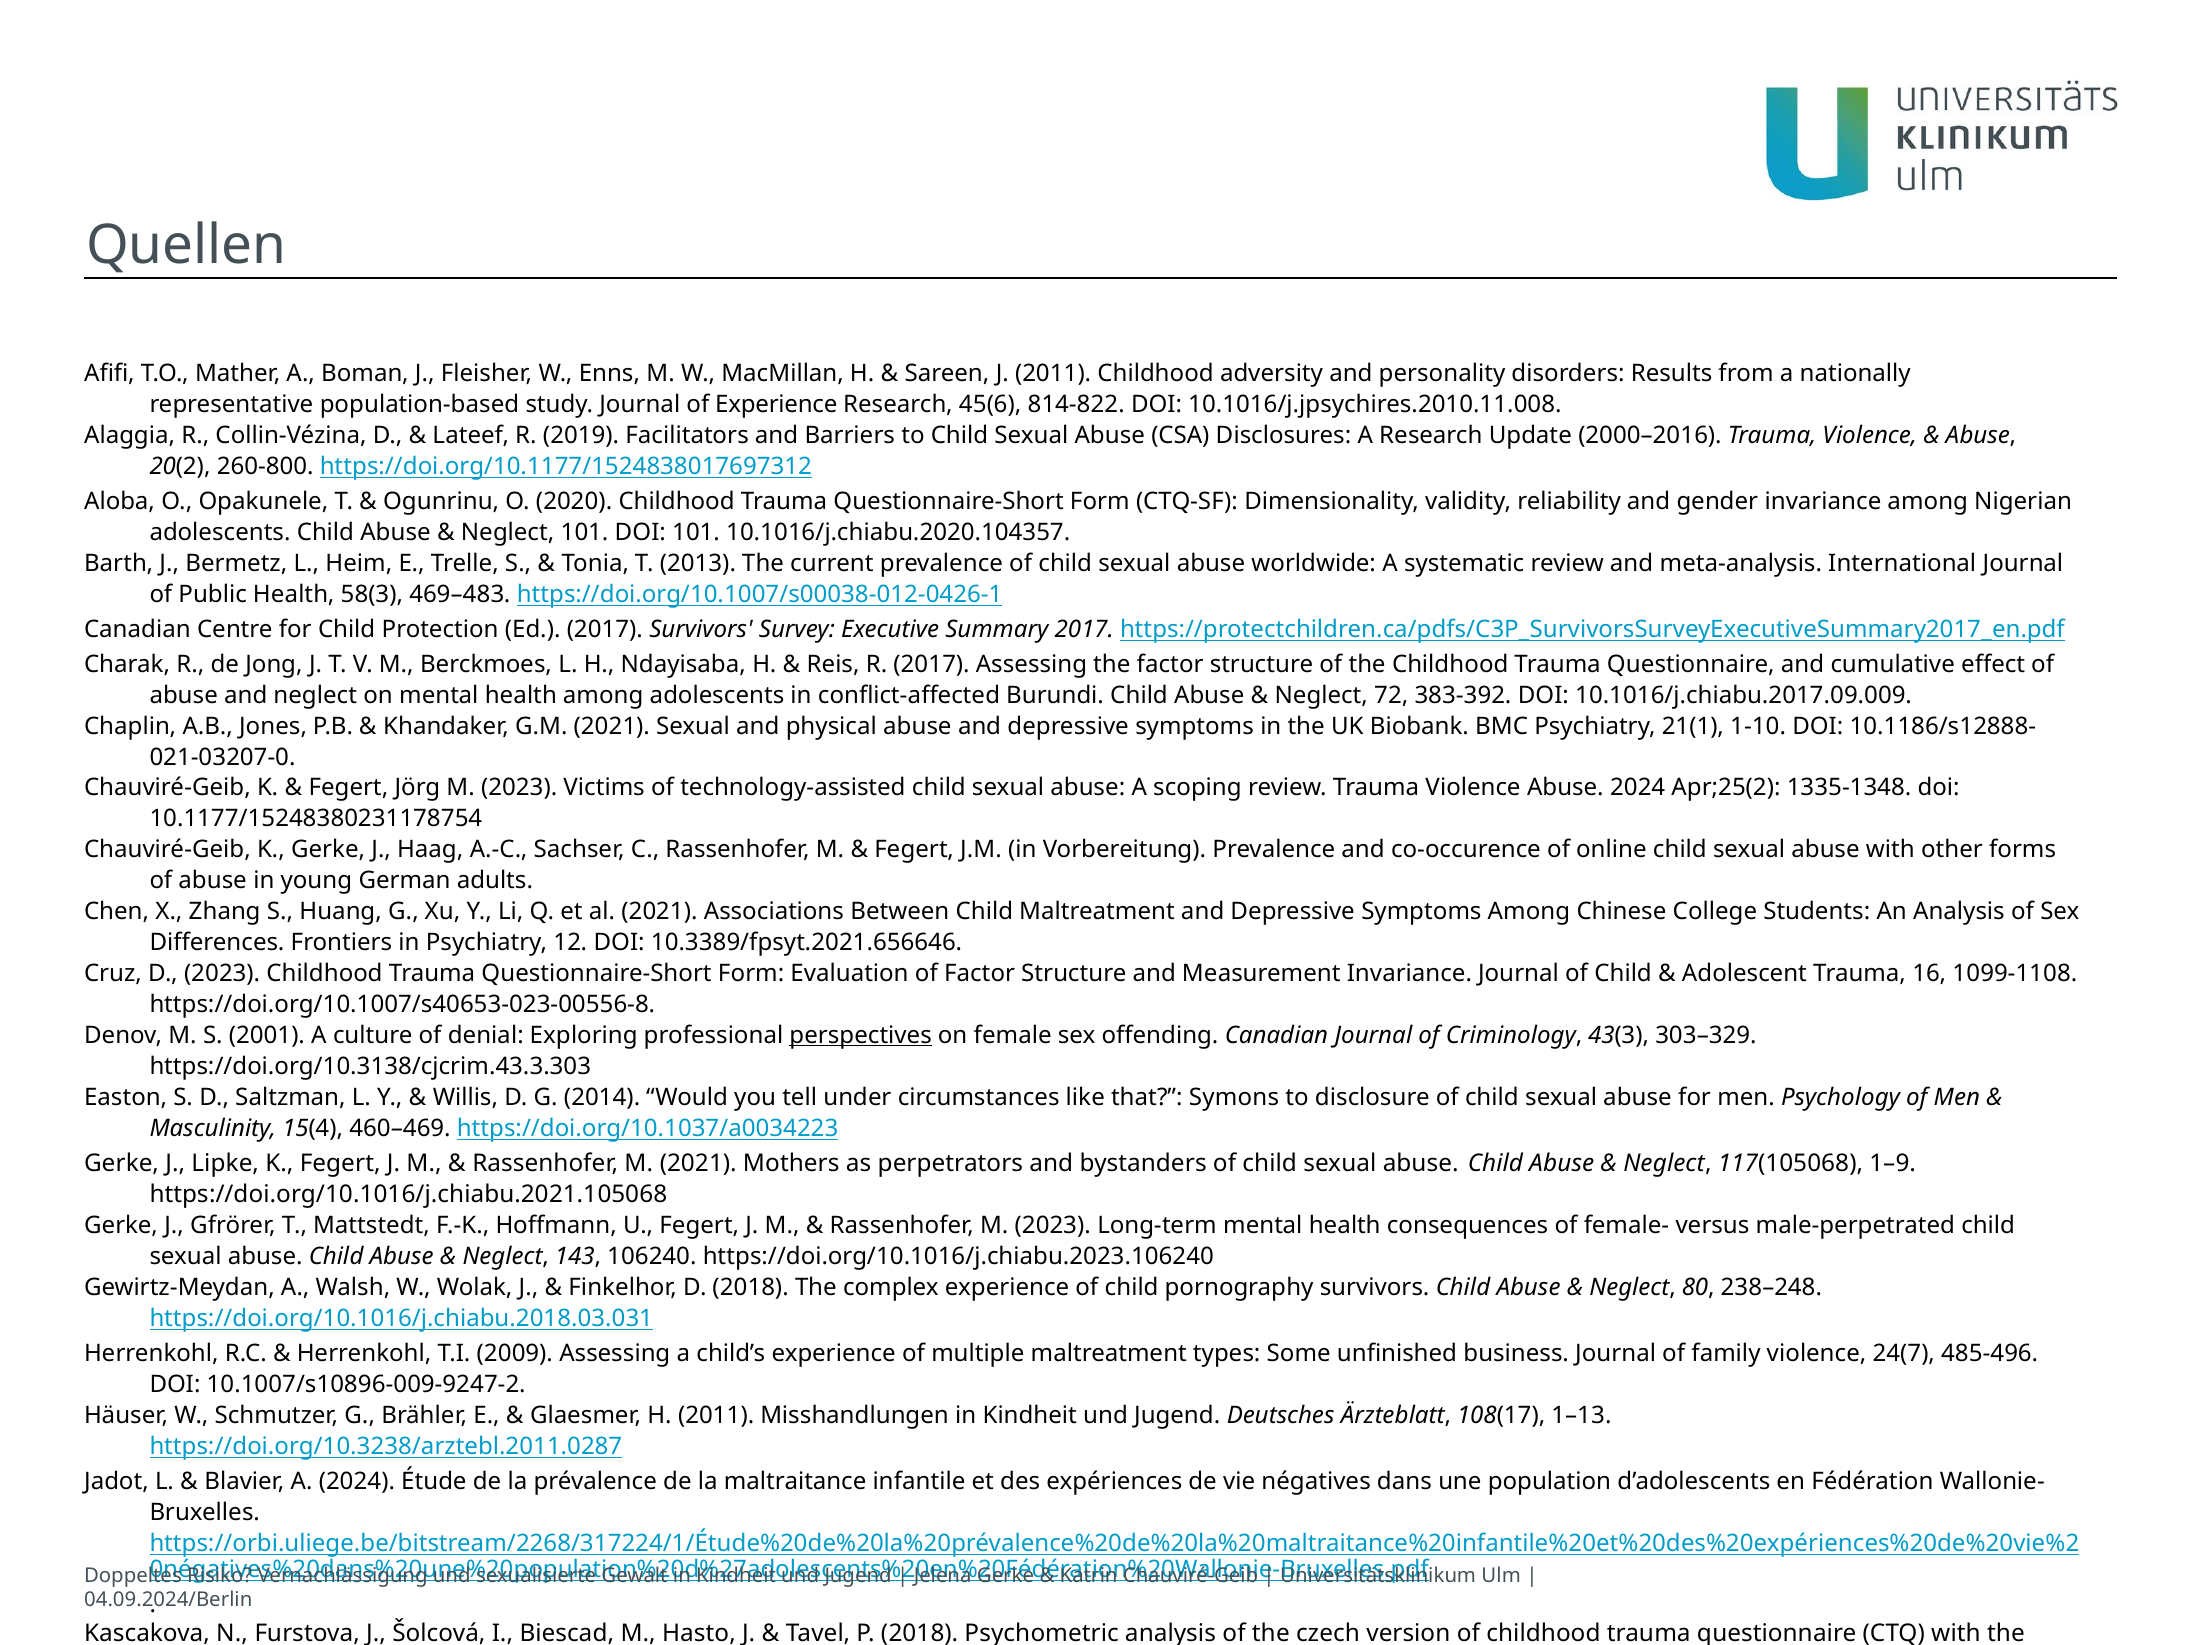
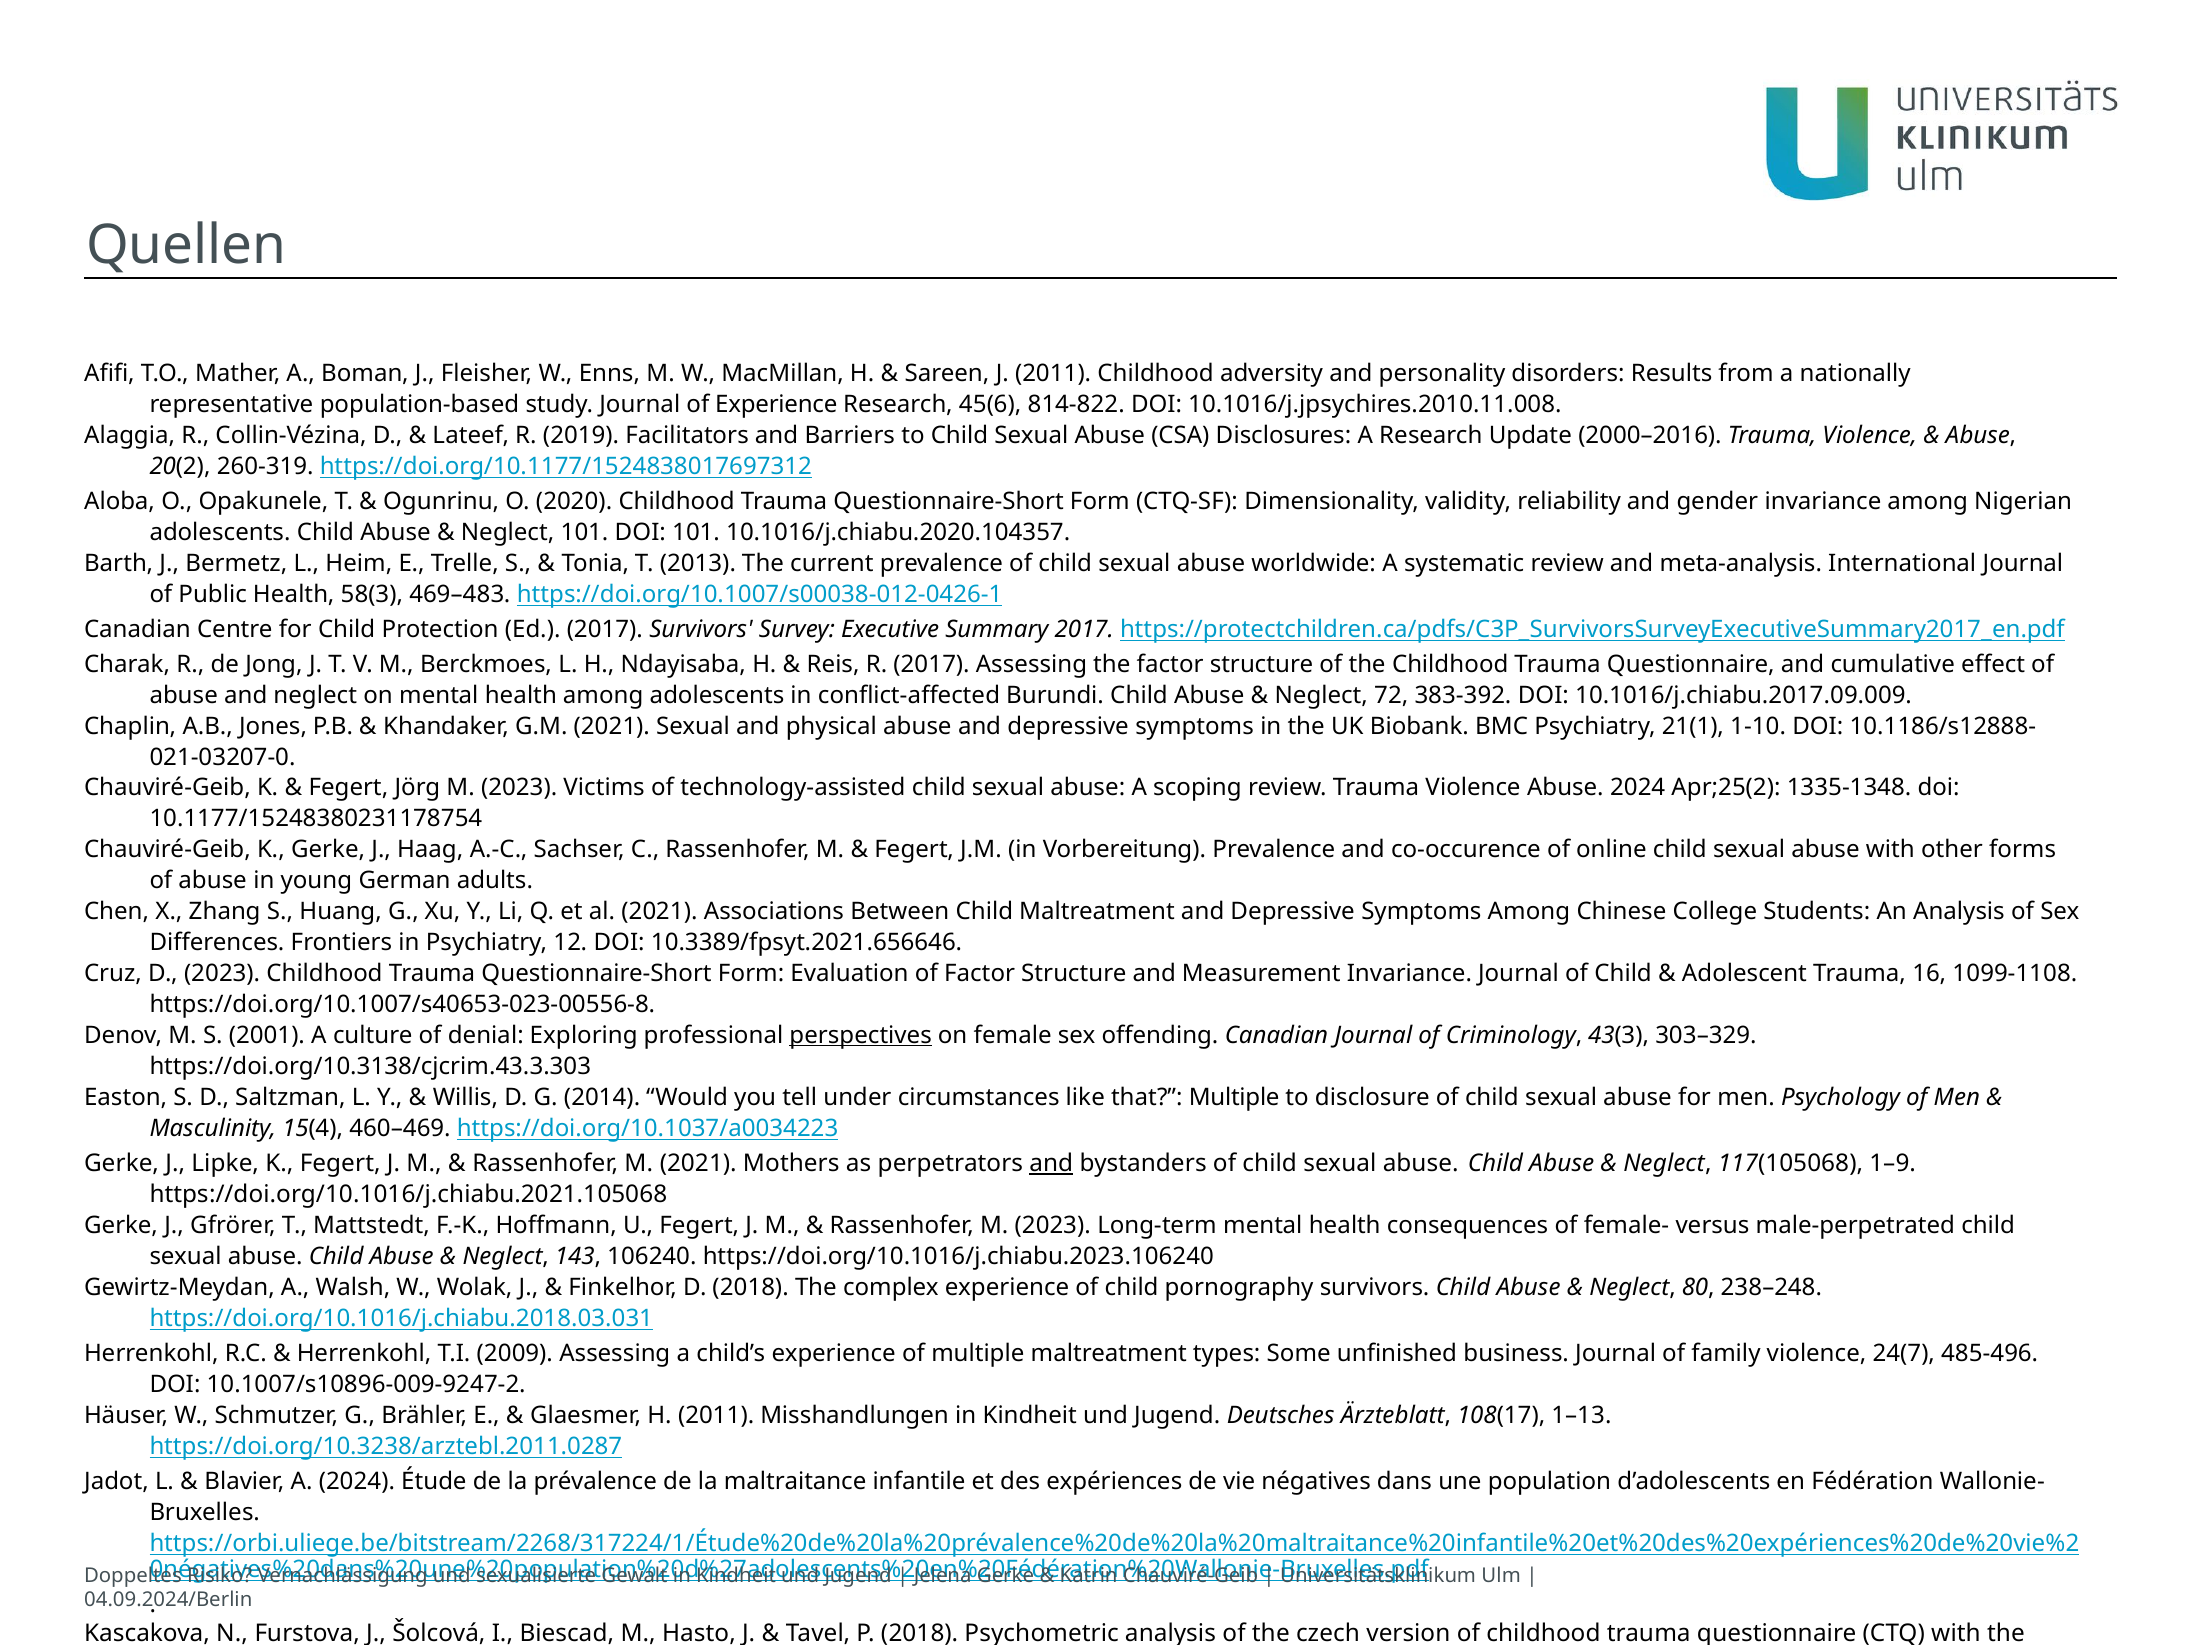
260-800: 260-800 -> 260-319
that Symons: Symons -> Multiple
and at (1051, 1163) underline: none -> present
